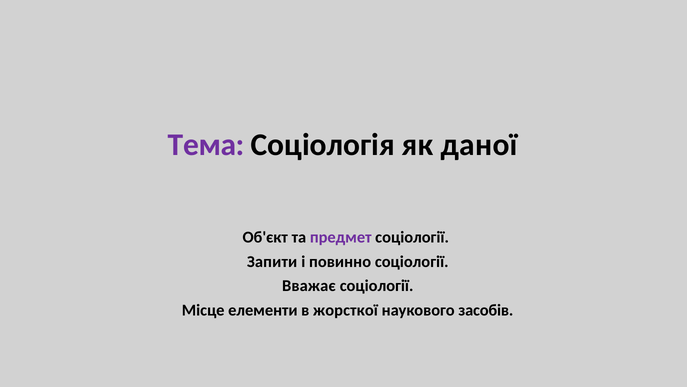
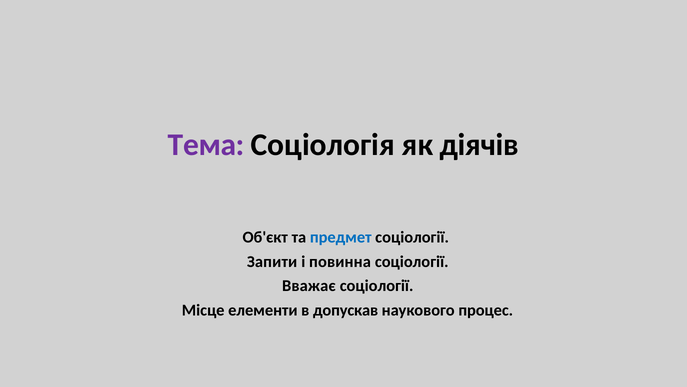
даної: даної -> діячів
предмет colour: purple -> blue
повинно: повинно -> повинна
жорсткої: жорсткої -> допускав
засобів: засобів -> процес
